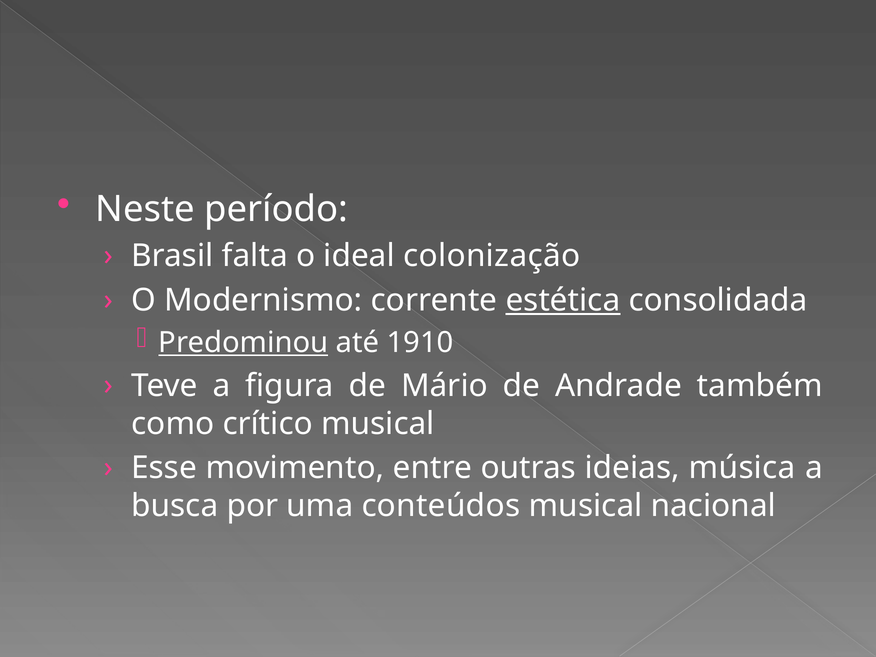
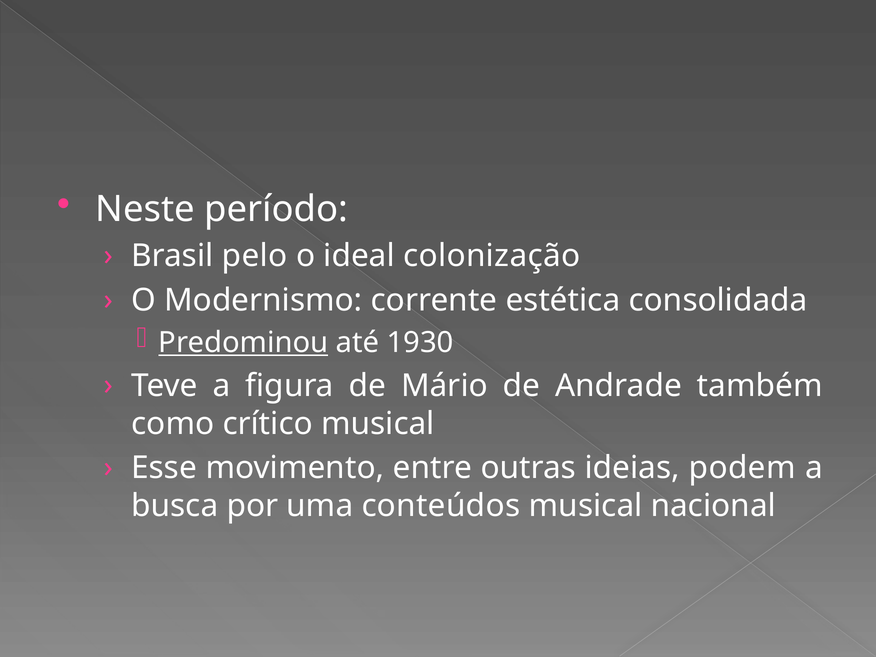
falta: falta -> pelo
estética underline: present -> none
1910: 1910 -> 1930
música: música -> podem
